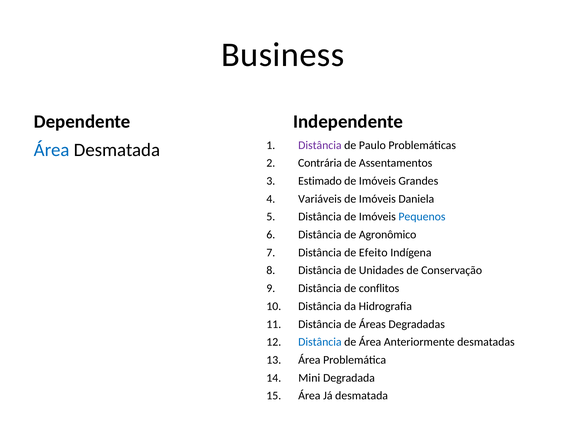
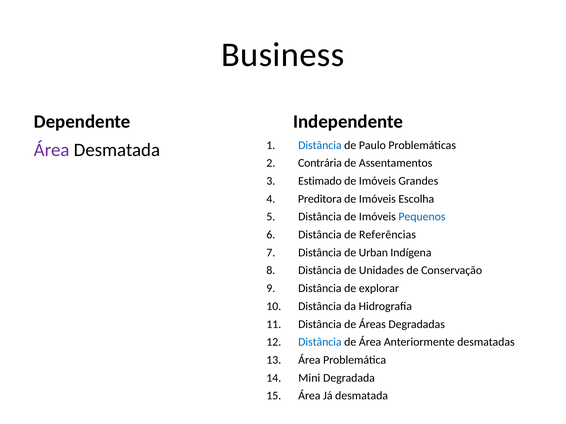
Distância at (320, 145) colour: purple -> blue
Área at (52, 150) colour: blue -> purple
Variáveis: Variáveis -> Preditora
Daniela: Daniela -> Escolha
Agronômico: Agronômico -> Referências
Efeito: Efeito -> Urban
conflitos: conflitos -> explorar
